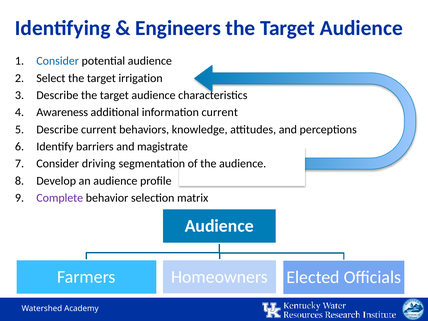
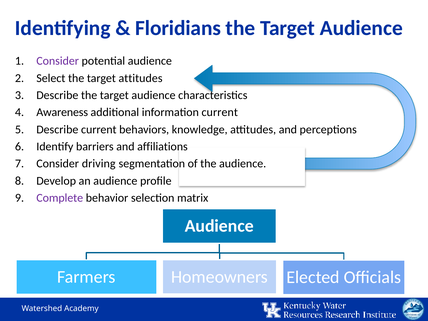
Engineers: Engineers -> Floridians
Consider at (58, 61) colour: blue -> purple
target irrigation: irrigation -> attitudes
magistrate: magistrate -> affiliations
